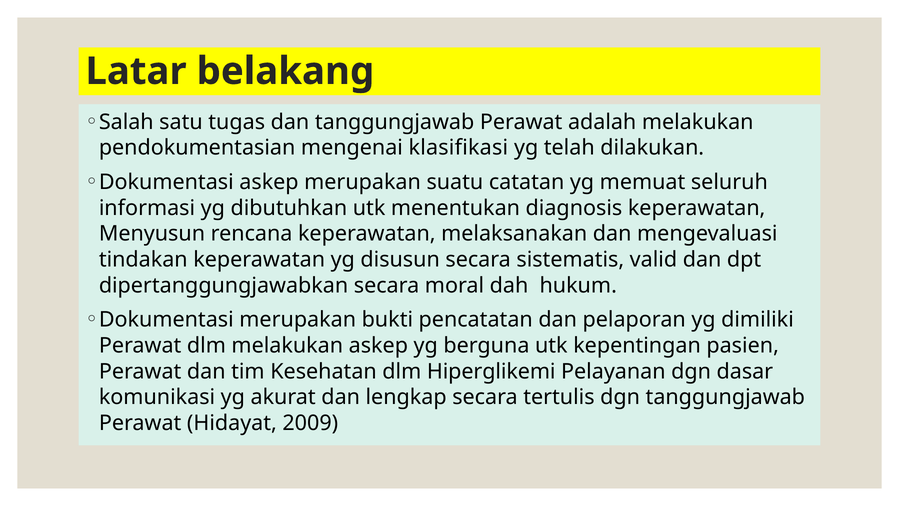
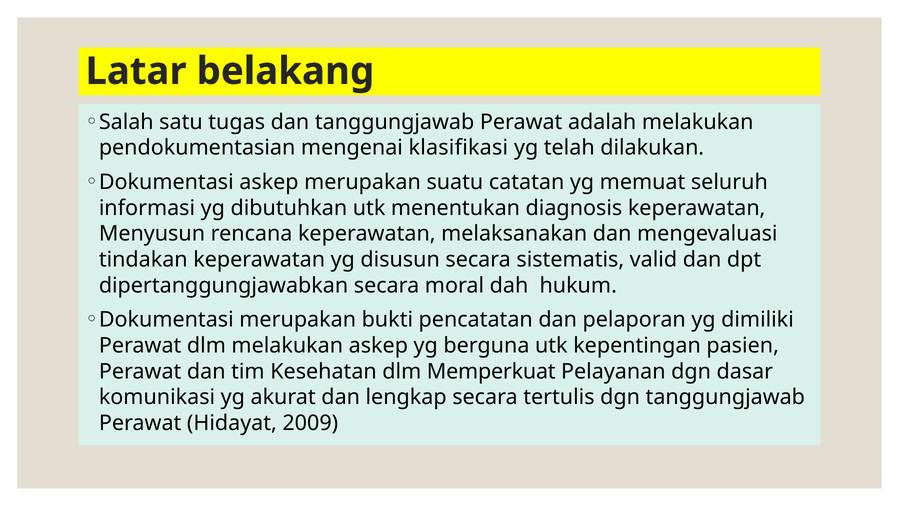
Hiperglikemi: Hiperglikemi -> Memperkuat
